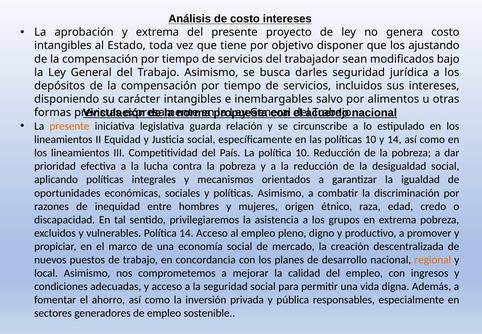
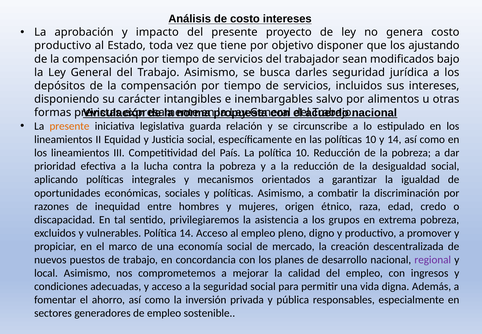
y extrema: extrema -> impacto
intangibles at (63, 46): intangibles -> productivo
regional colour: orange -> purple
